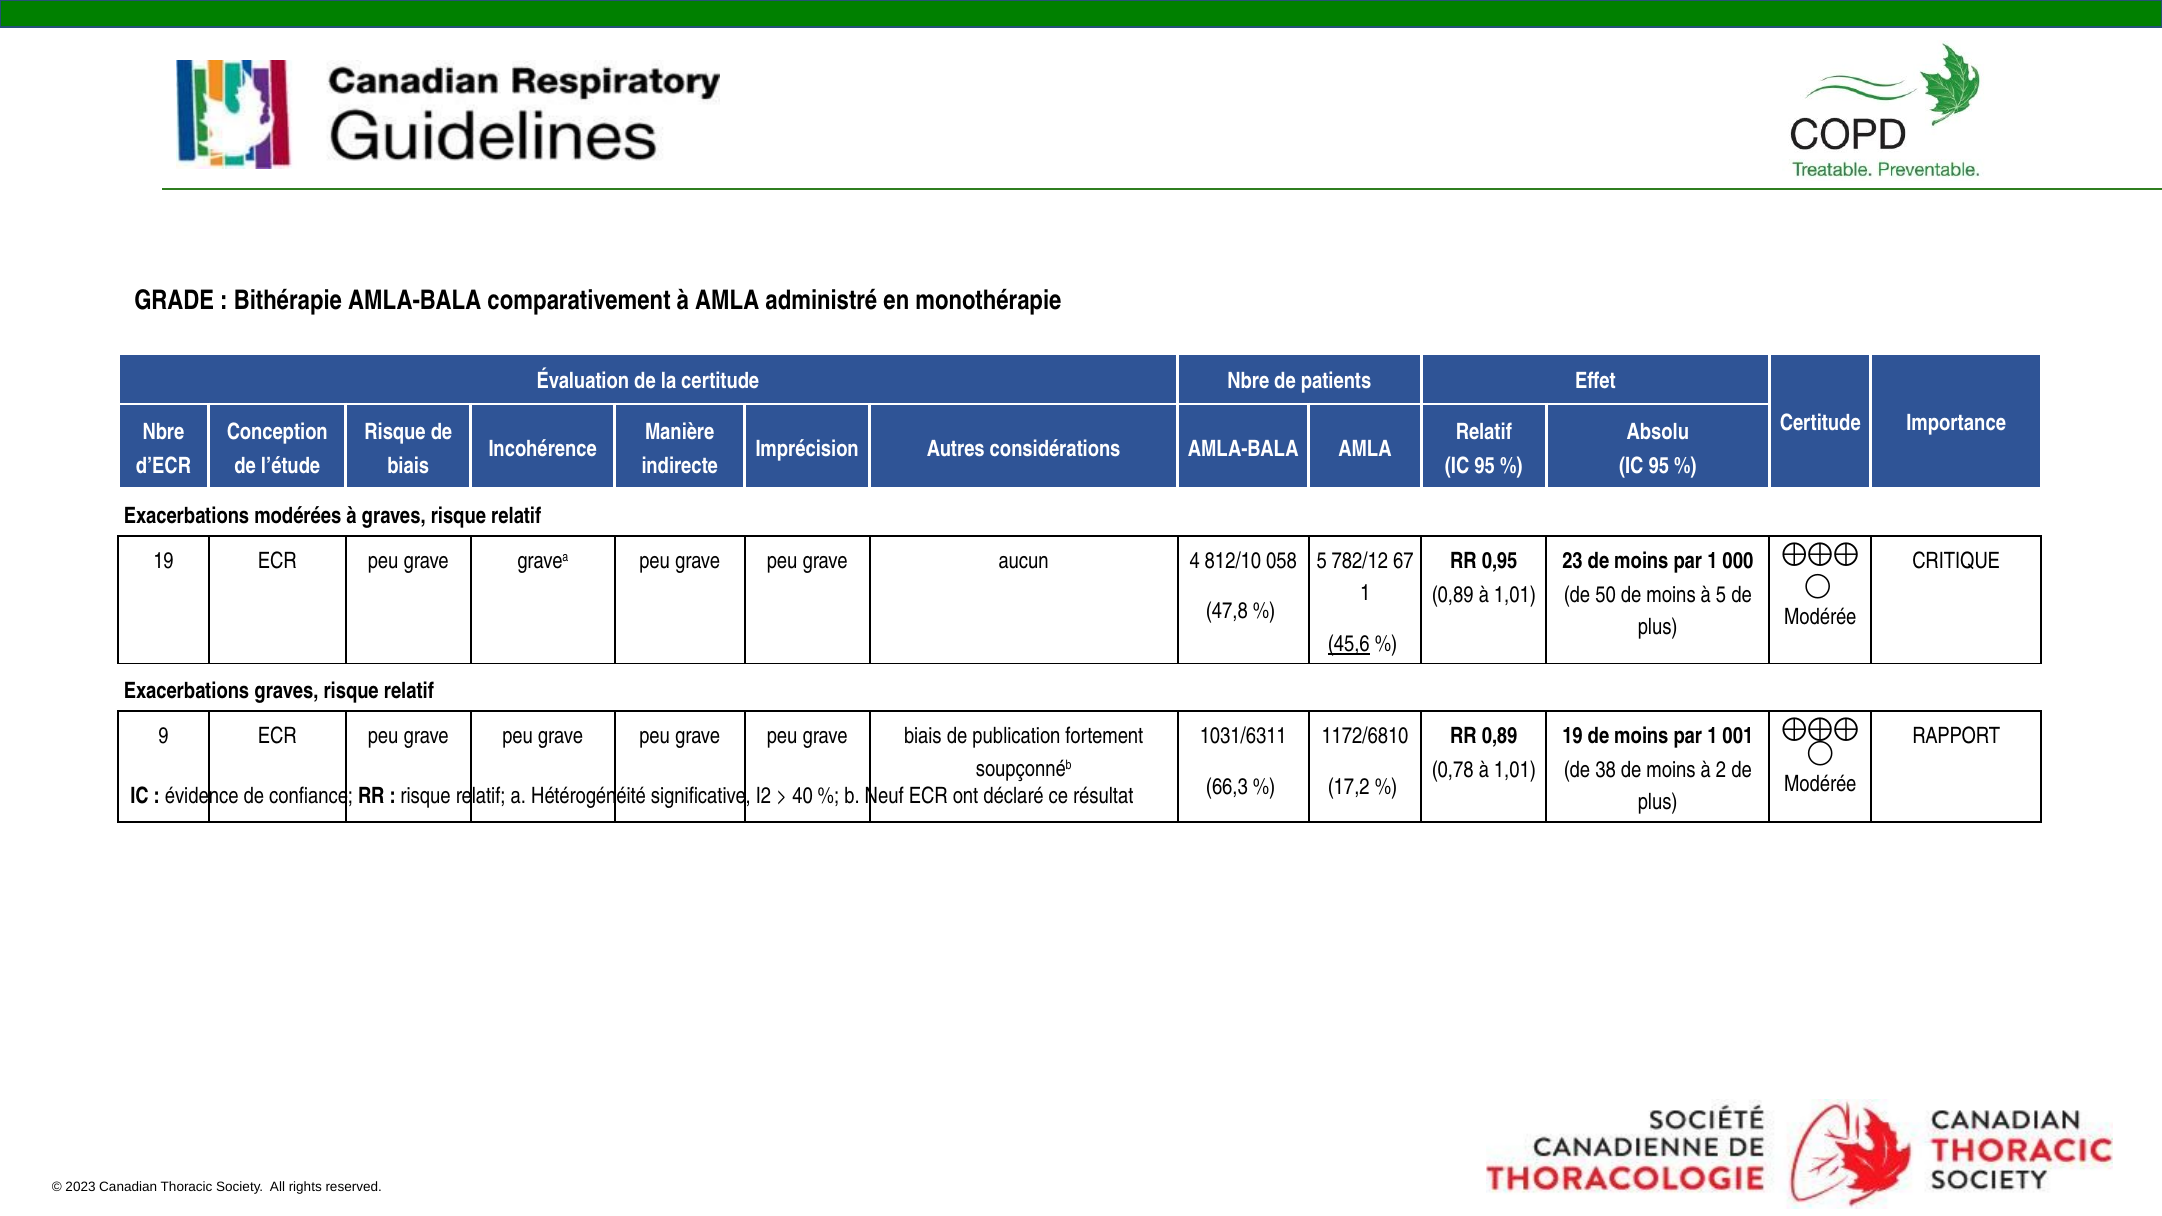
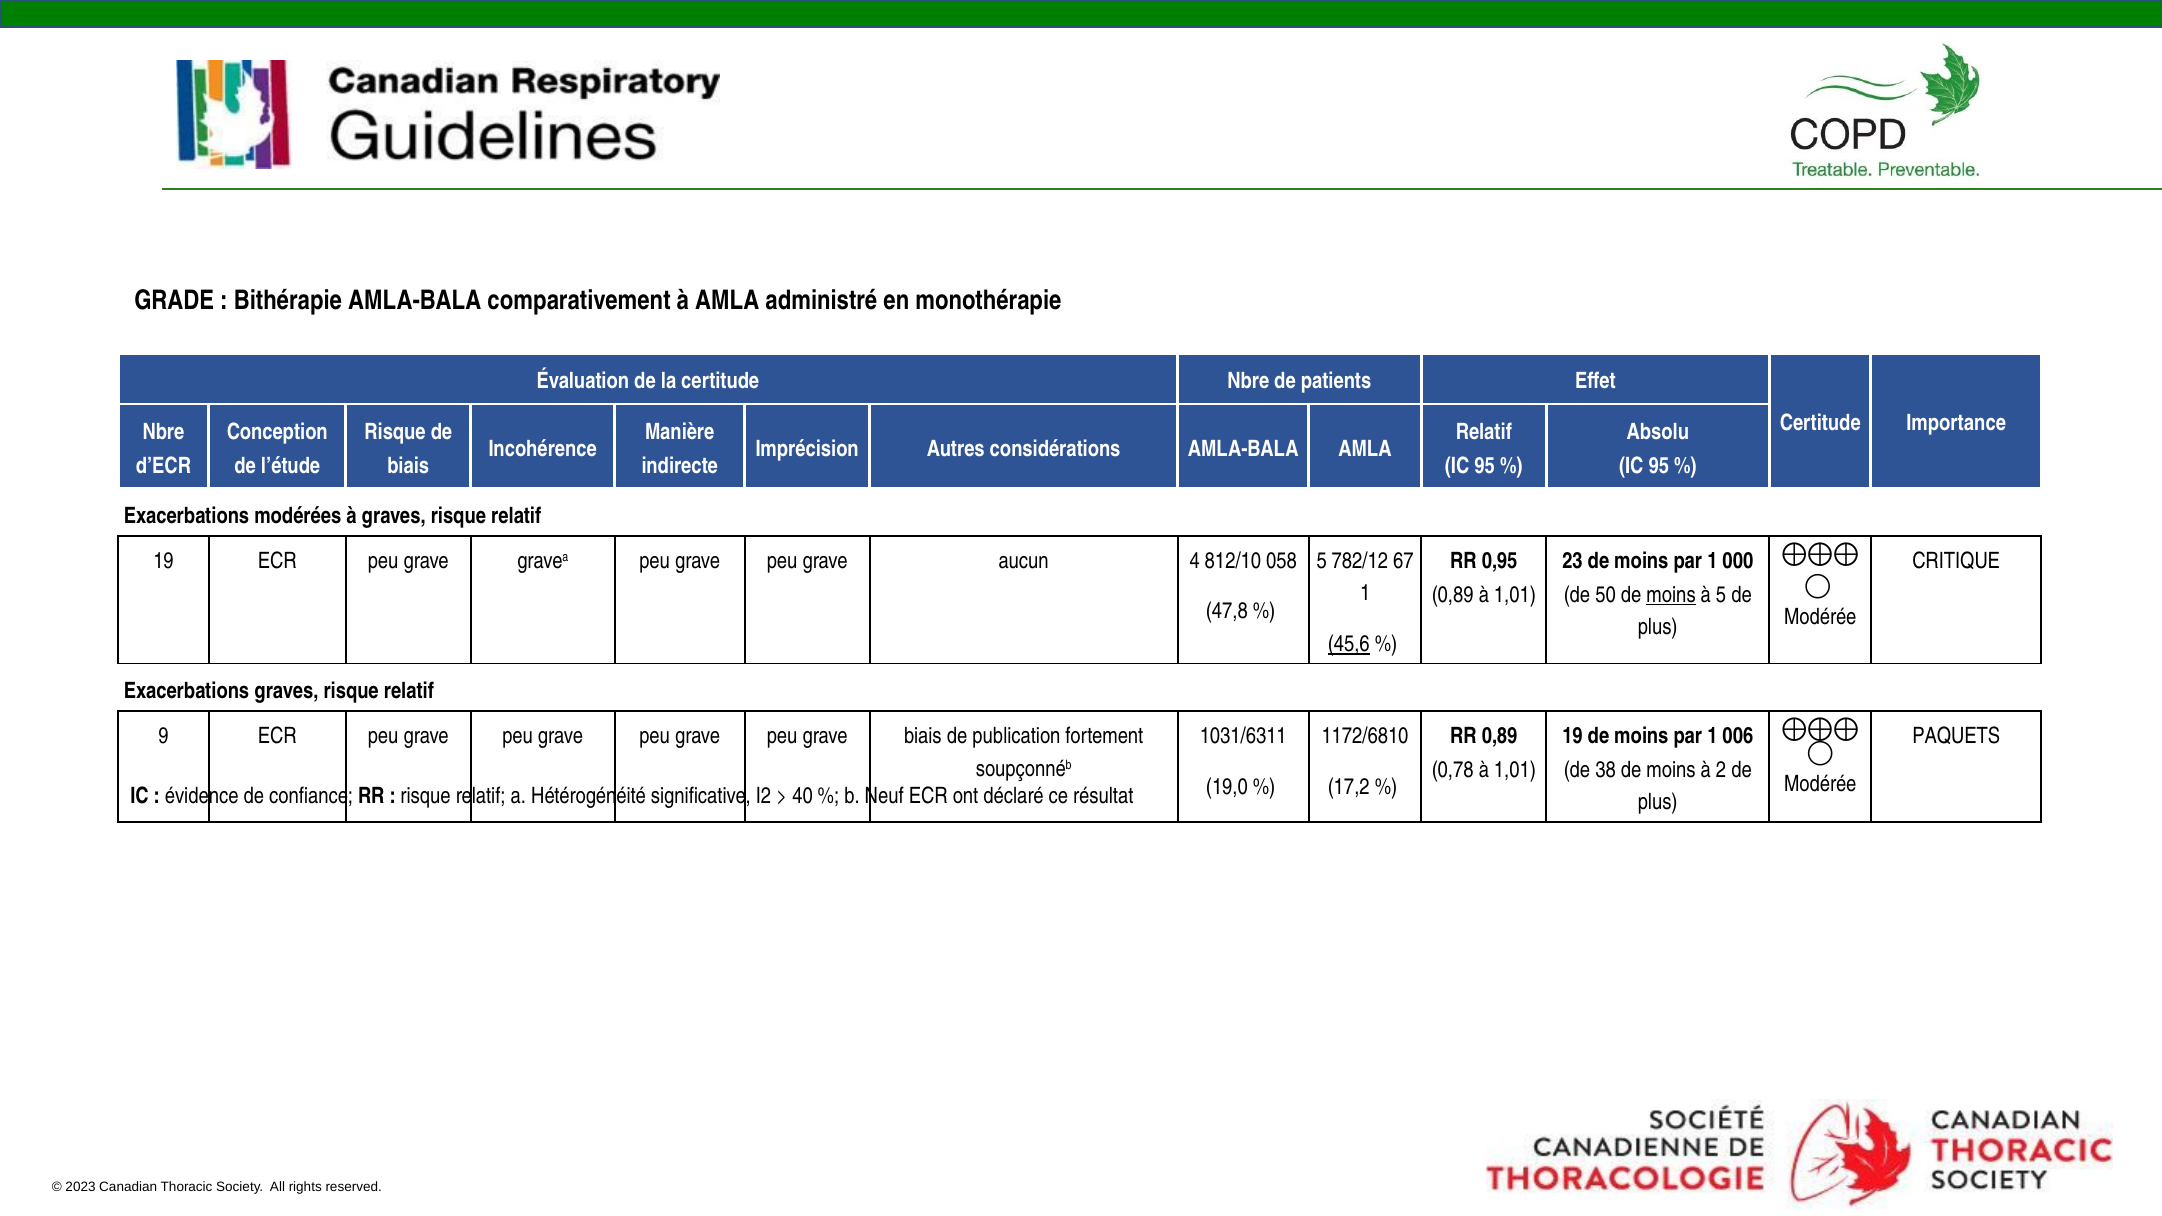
moins at (1671, 595) underline: none -> present
RAPPORT: RAPPORT -> PAQUETS
001: 001 -> 006
66,3: 66,3 -> 19,0
